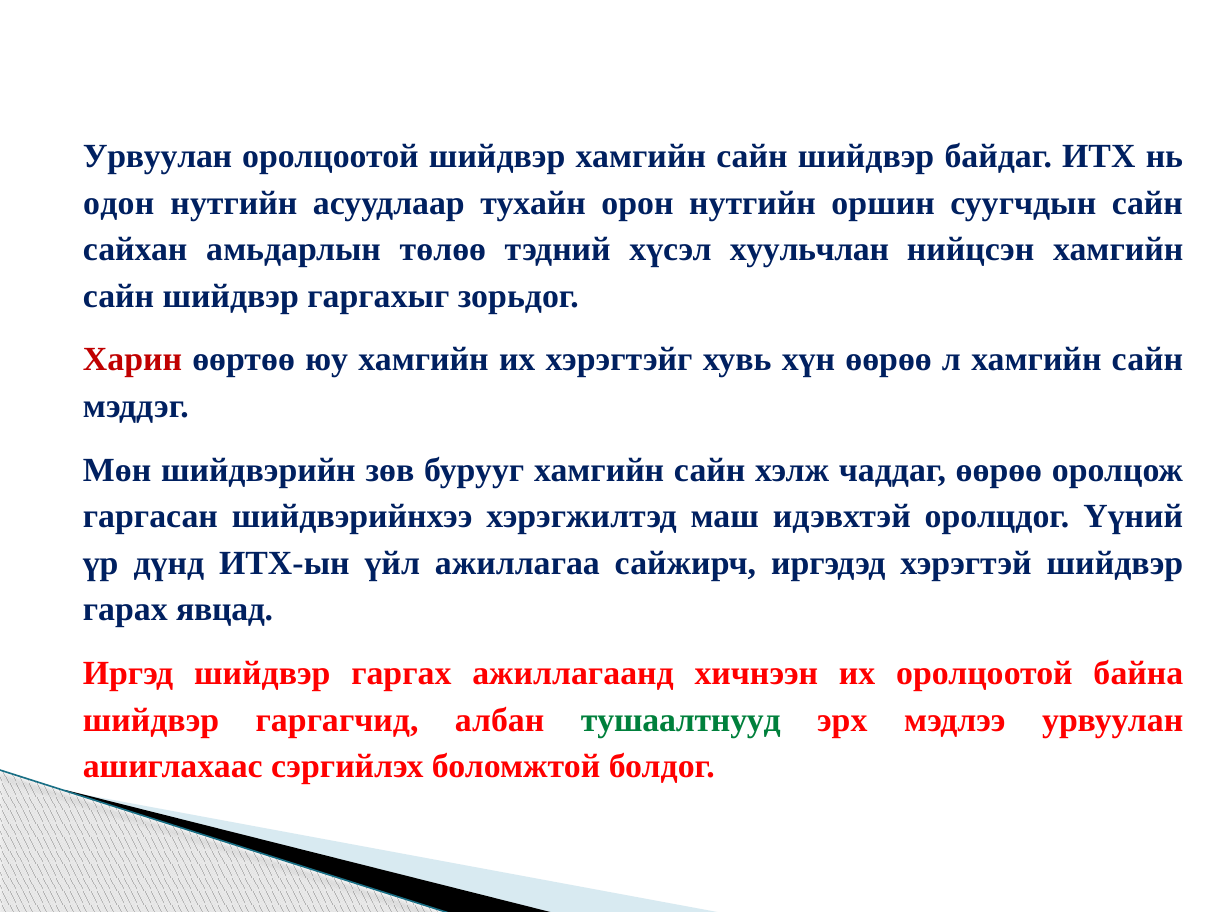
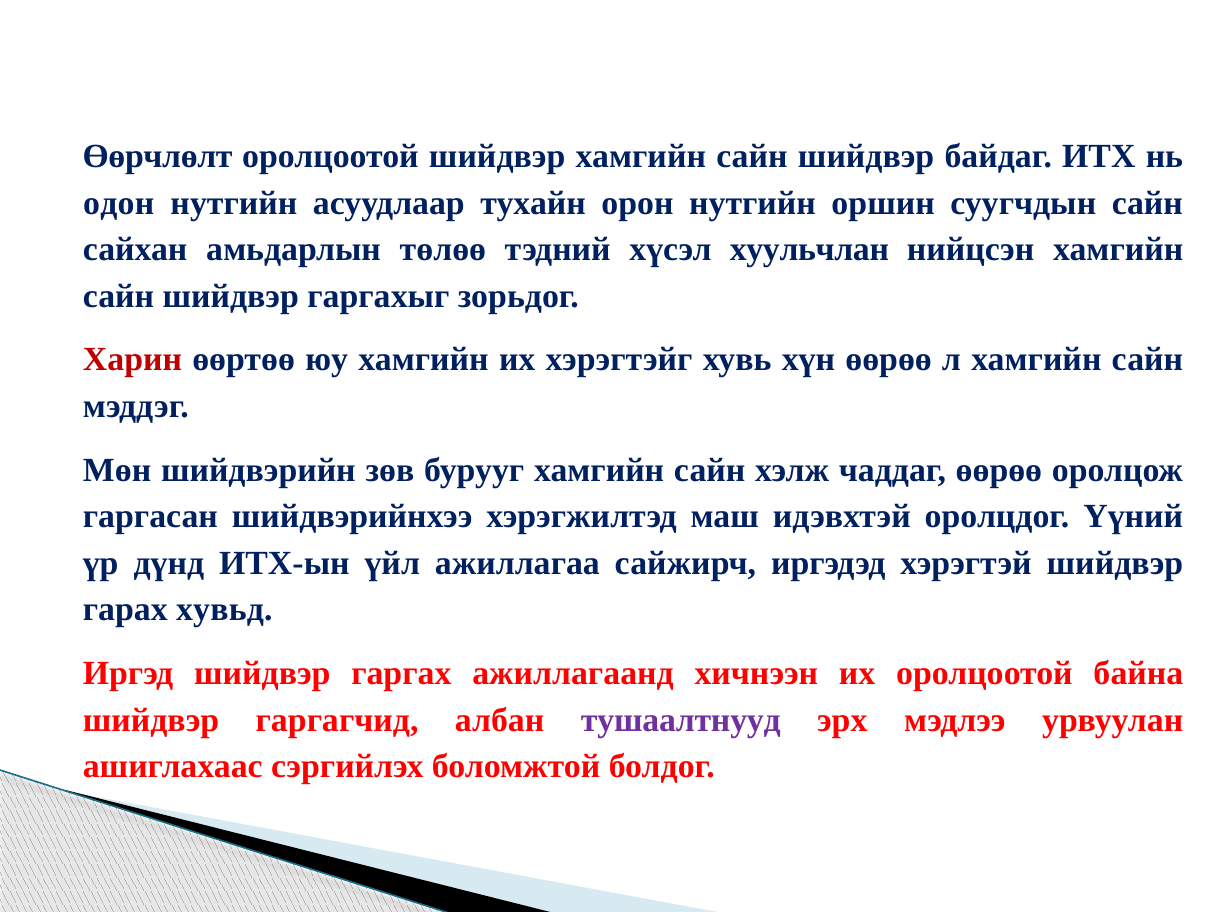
Урвуулан at (158, 156): Урвуулан -> Өөрчлөлт
явцад: явцад -> хувьд
тушаалтнууд colour: green -> purple
